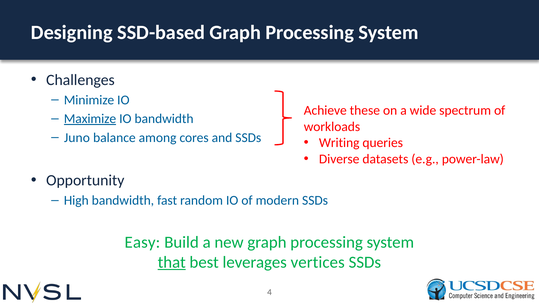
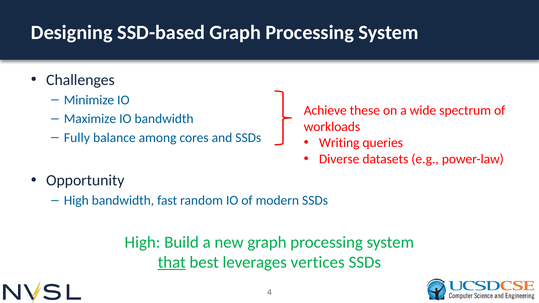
Maximize underline: present -> none
Juno: Juno -> Fully
Easy at (142, 242): Easy -> High
